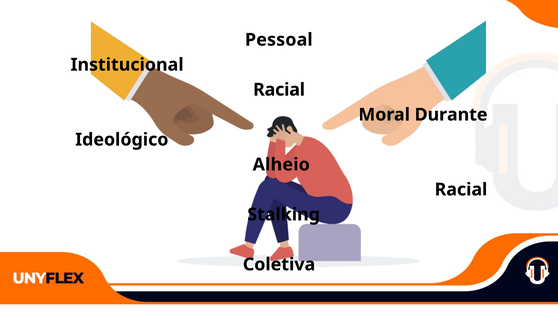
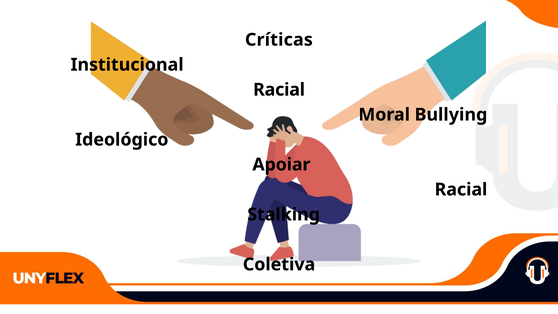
Pessoal: Pessoal -> Críticas
Durante: Durante -> Bullying
Alheio: Alheio -> Apoiar
